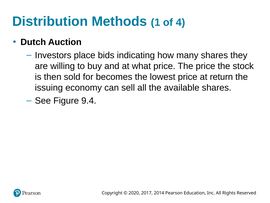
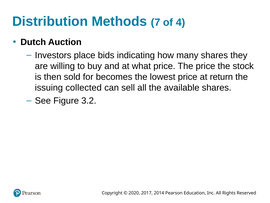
1: 1 -> 7
economy: economy -> collected
9.4: 9.4 -> 3.2
